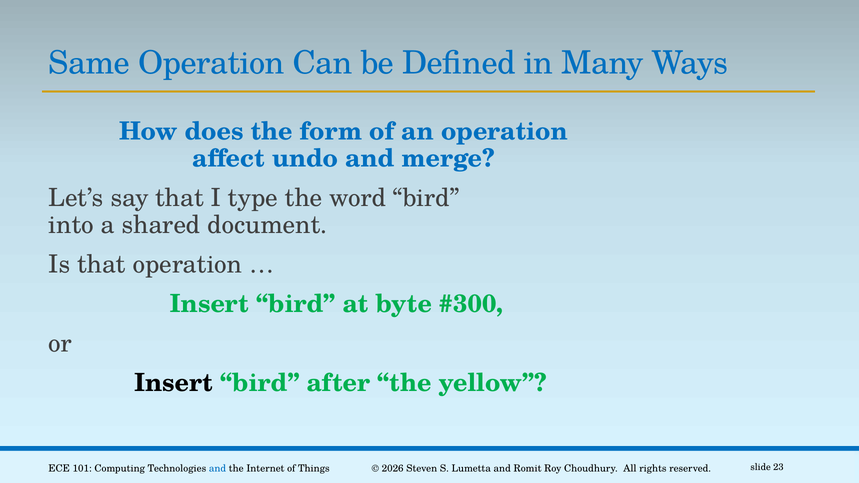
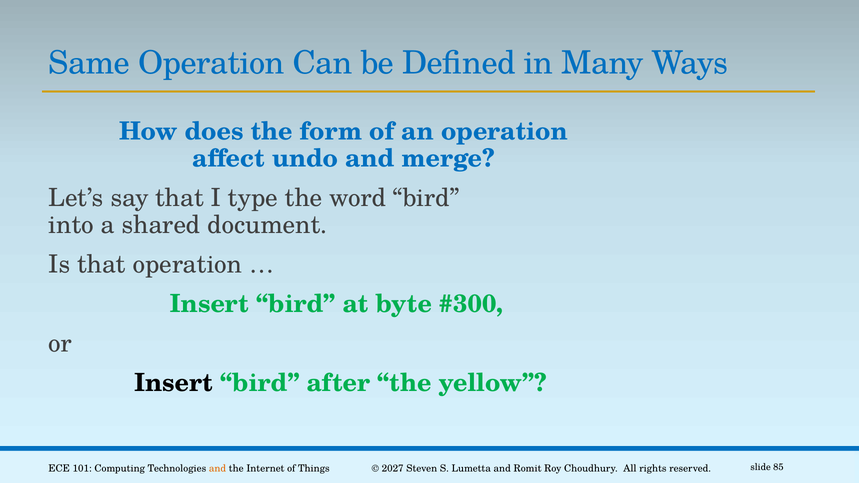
23: 23 -> 85
and at (218, 469) colour: blue -> orange
2026: 2026 -> 2027
